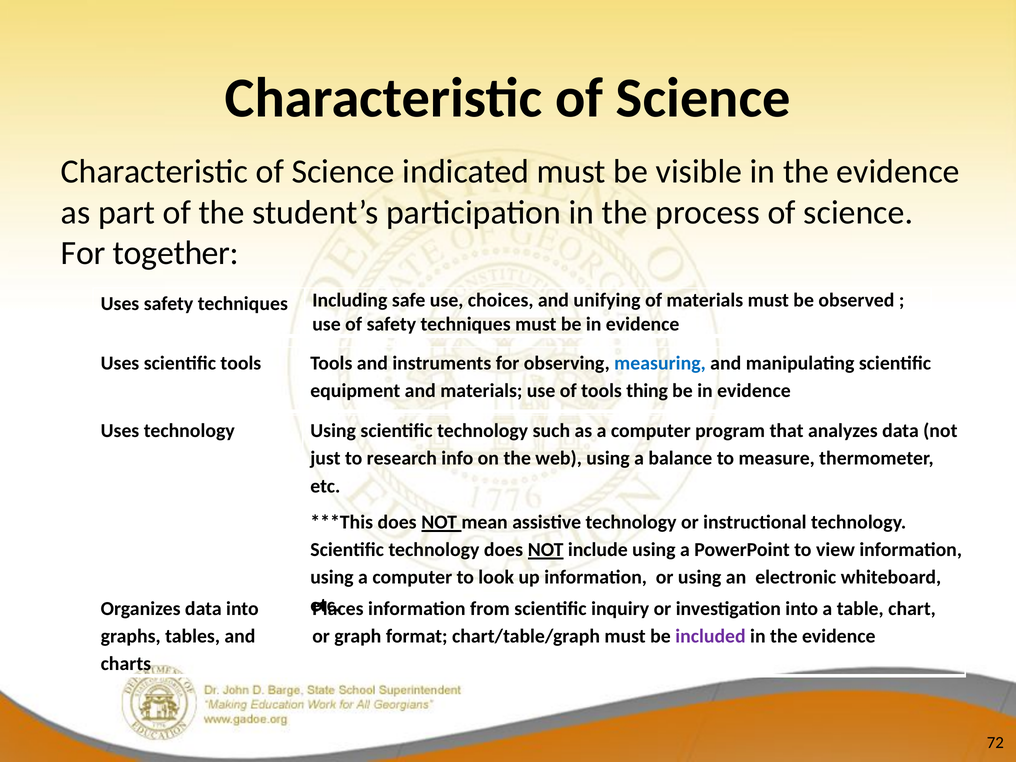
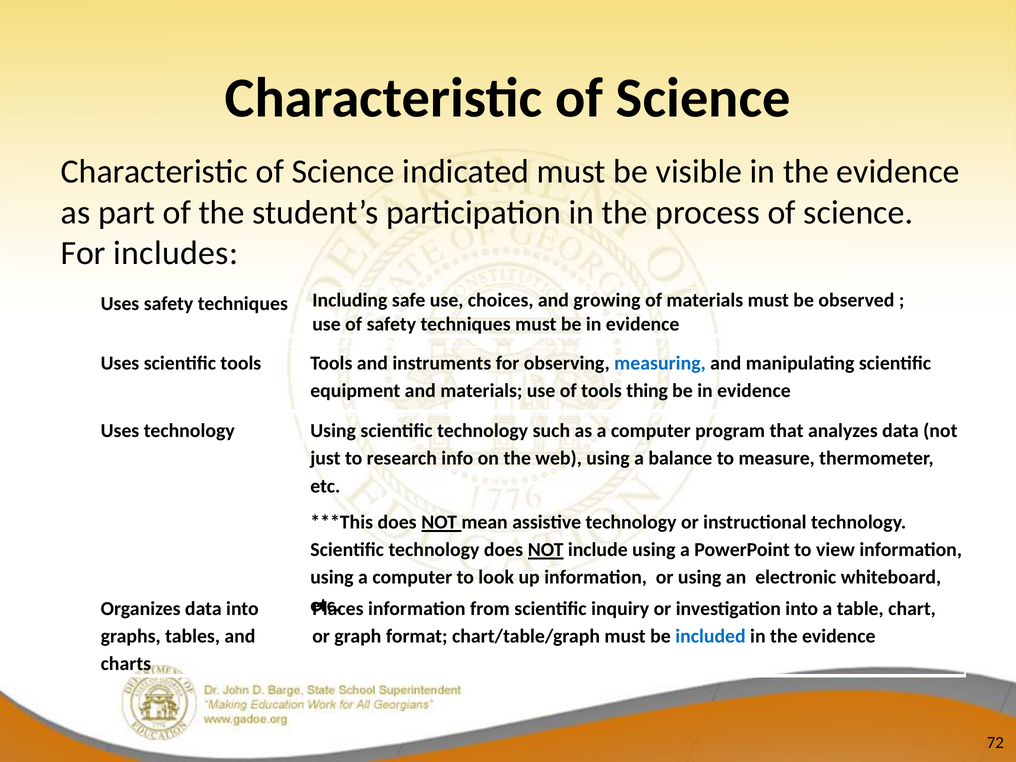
together: together -> includes
unifying: unifying -> growing
included colour: purple -> blue
